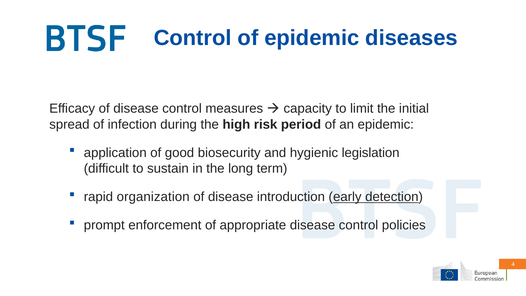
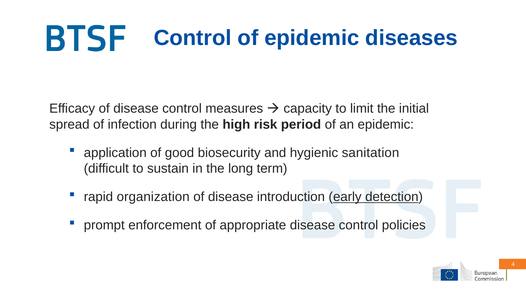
legislation: legislation -> sanitation
